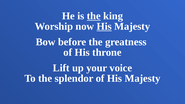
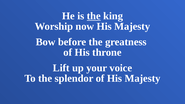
His at (104, 26) underline: present -> none
